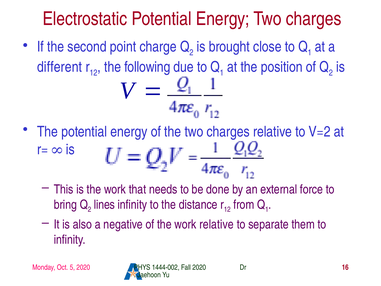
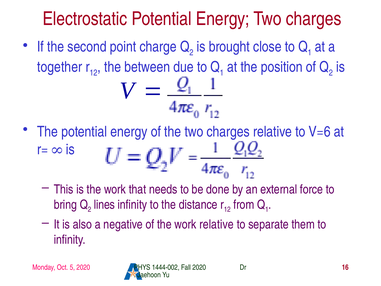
different: different -> together
following: following -> between
V=2: V=2 -> V=6
